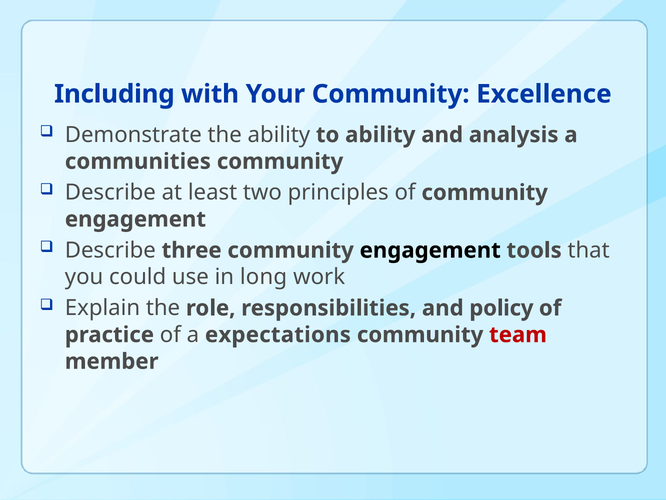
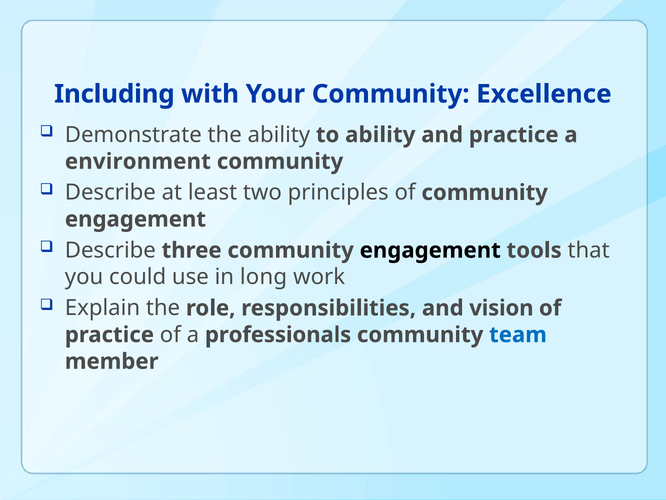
and analysis: analysis -> practice
communities: communities -> environment
policy: policy -> vision
expectations: expectations -> professionals
team colour: red -> blue
